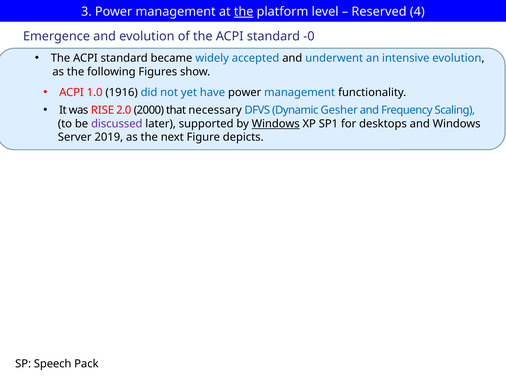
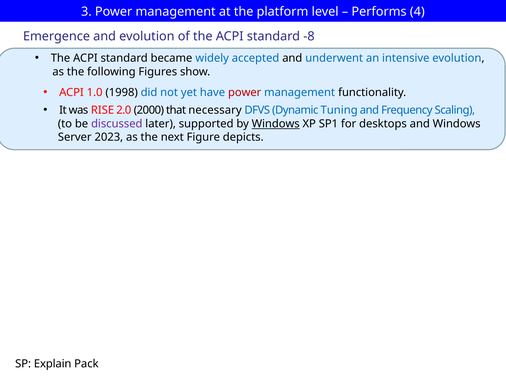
the at (244, 12) underline: present -> none
Reserved: Reserved -> Performs
-0: -0 -> -8
1916: 1916 -> 1998
power at (245, 93) colour: black -> red
Gesher: Gesher -> Tuning
2019: 2019 -> 2023
Speech: Speech -> Explain
